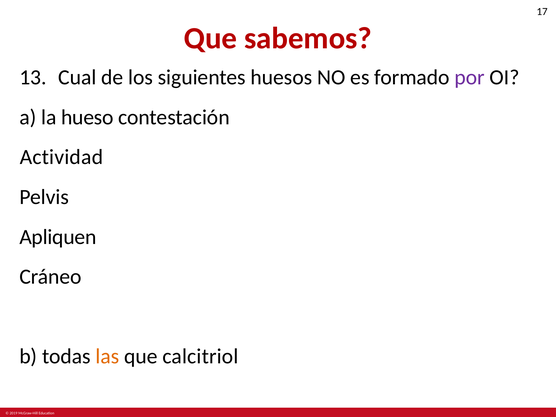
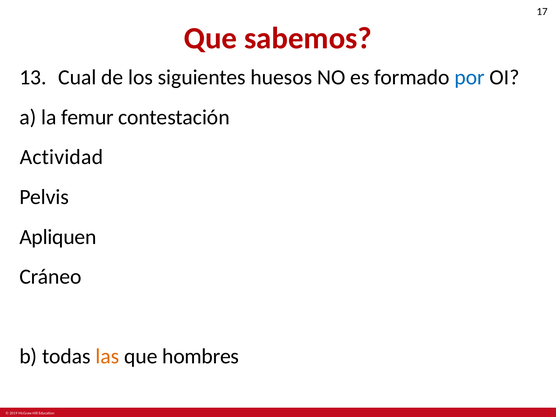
por colour: purple -> blue
hueso: hueso -> femur
calcitriol: calcitriol -> hombres
